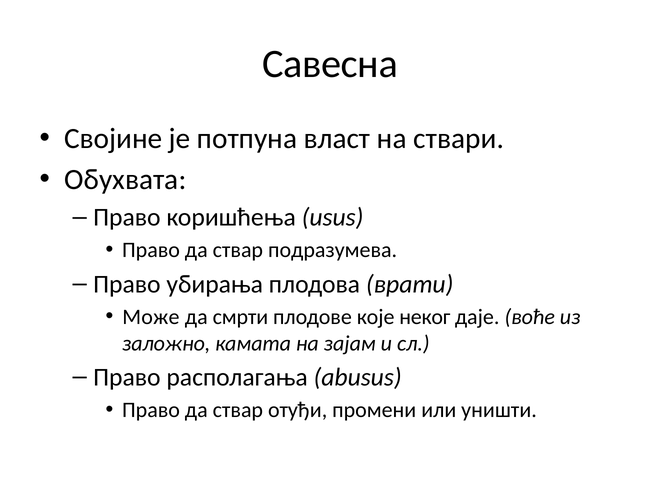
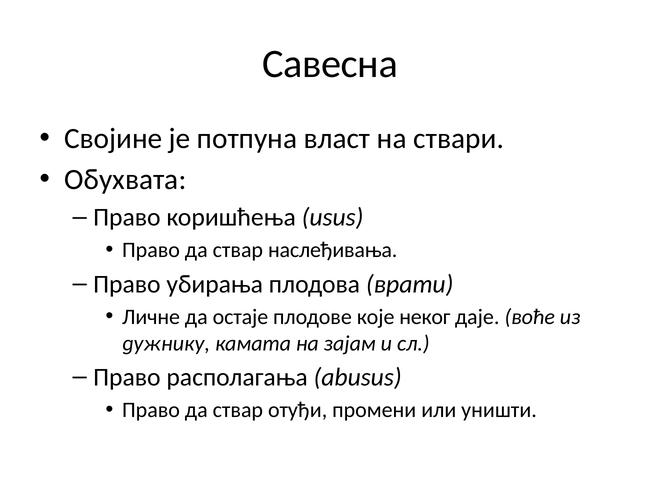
подразумева: подразумева -> наслеђивања
Може: Може -> Личне
смрти: смрти -> остаје
заложно: заложно -> дужнику
